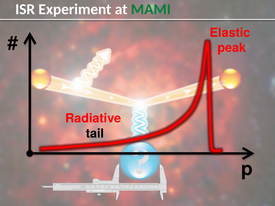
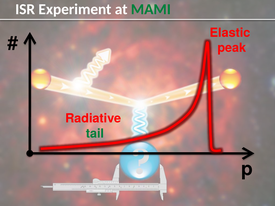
tail colour: black -> green
